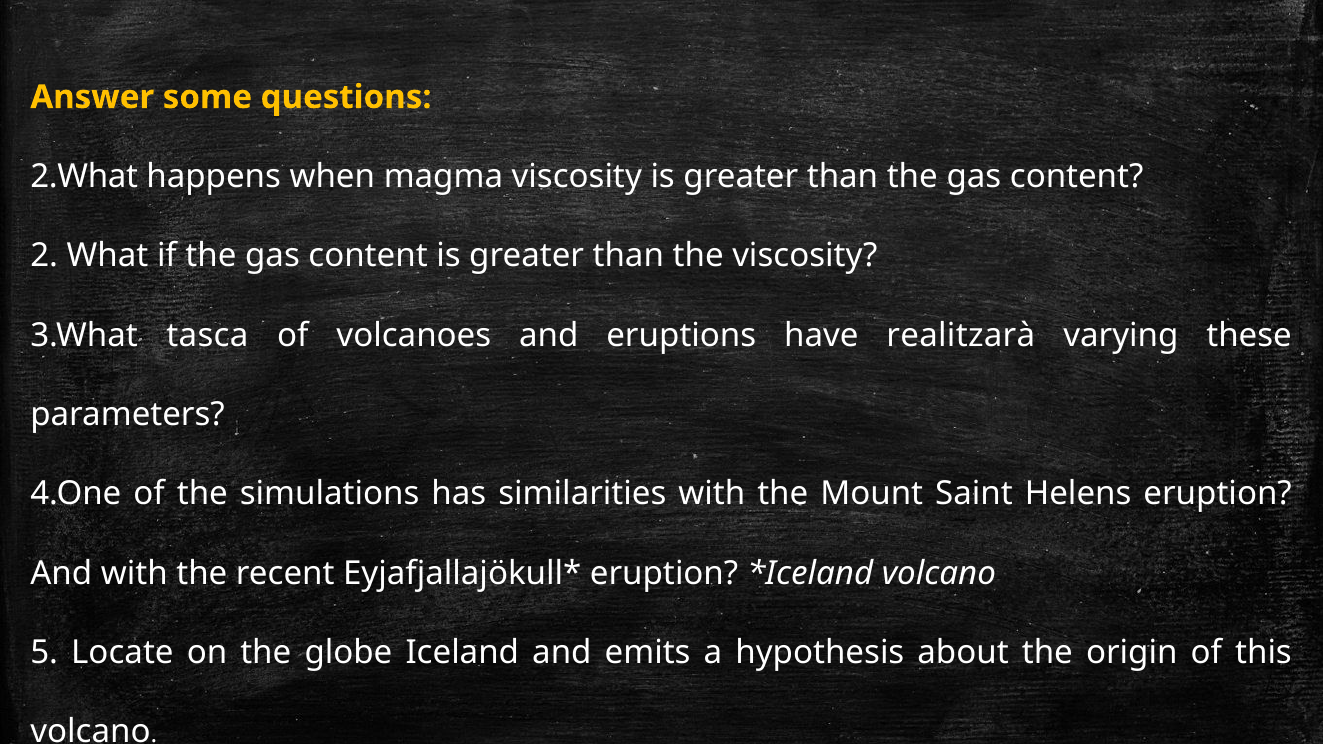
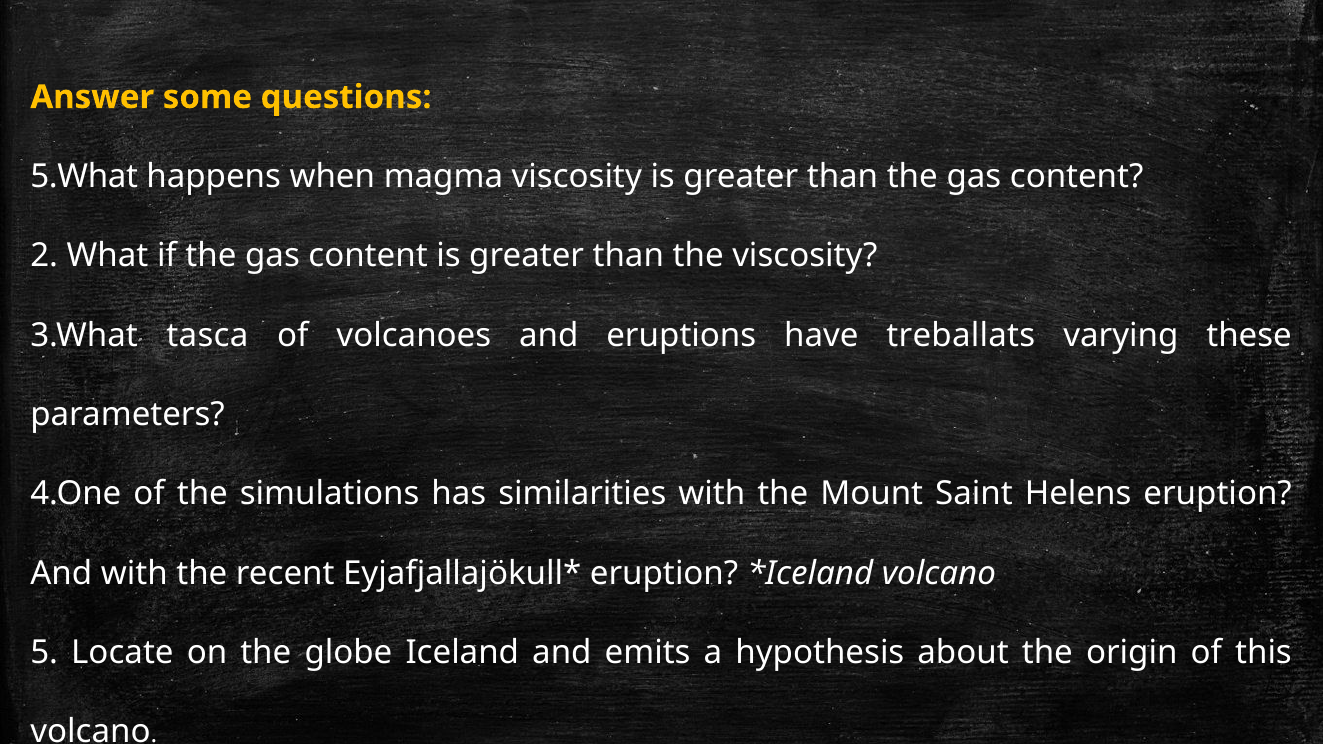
2.What: 2.What -> 5.What
realitzarà: realitzarà -> treballats
